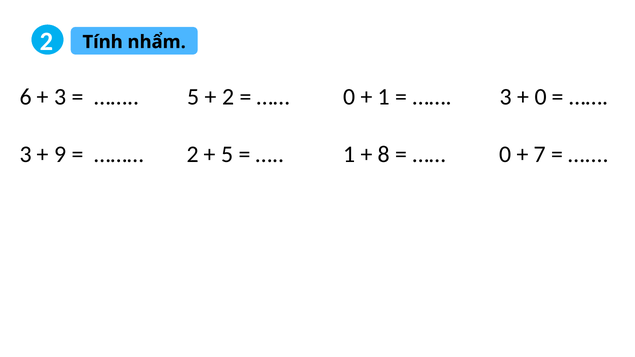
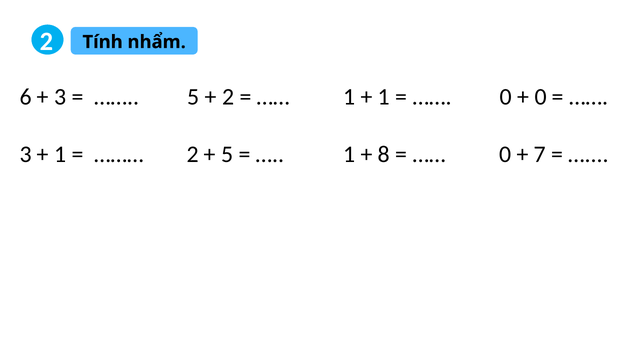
0 at (349, 97): 0 -> 1
3 at (506, 97): 3 -> 0
9 at (60, 154): 9 -> 1
